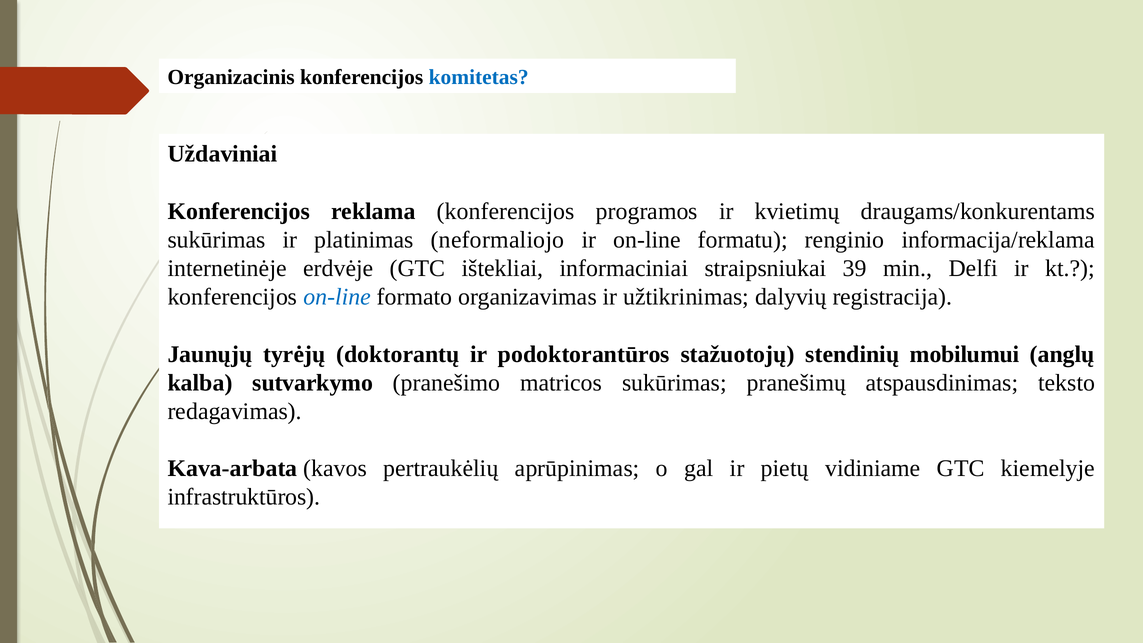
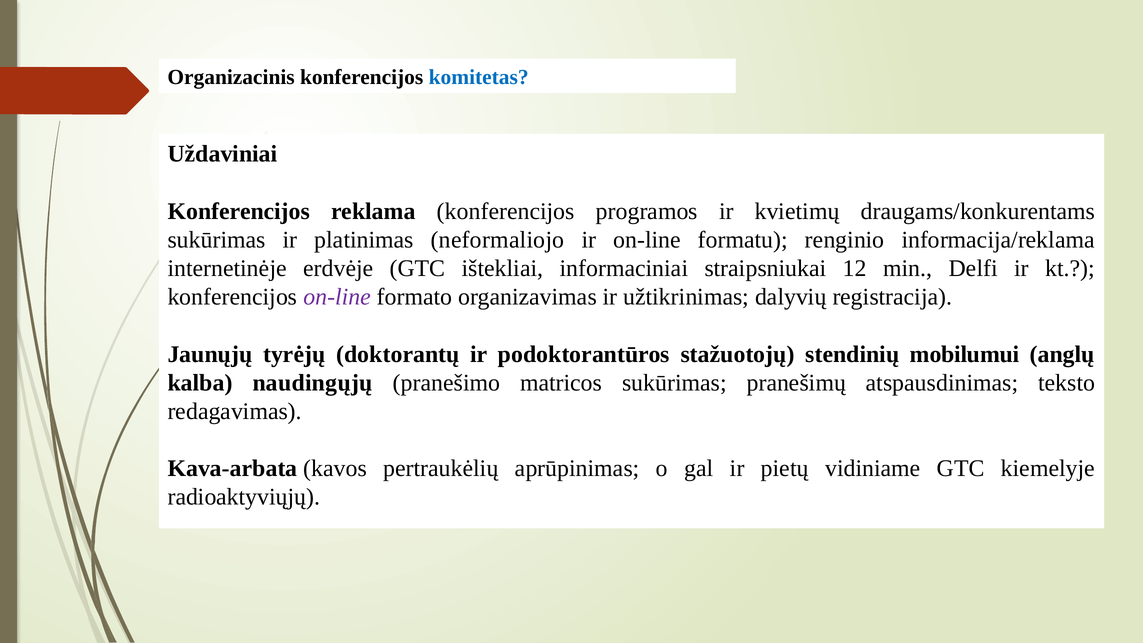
39: 39 -> 12
on-line at (337, 297) colour: blue -> purple
sutvarkymo: sutvarkymo -> naudingųjų
infrastruktūros: infrastruktūros -> radioaktyviųjų
